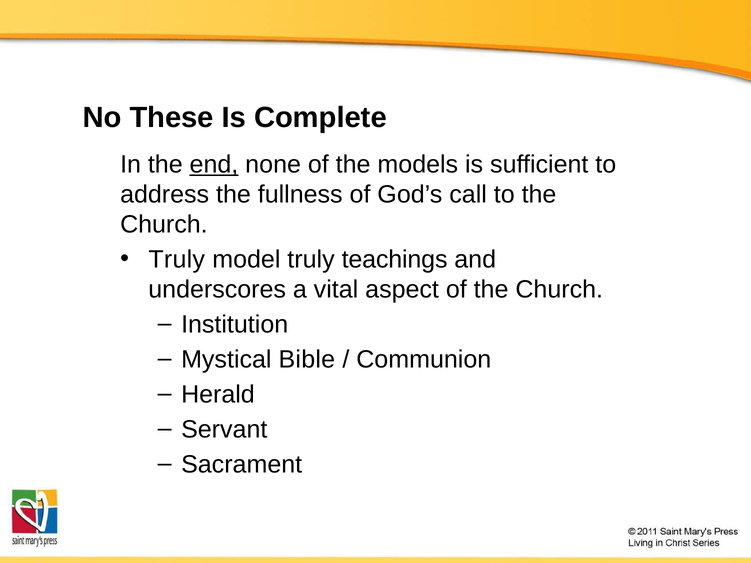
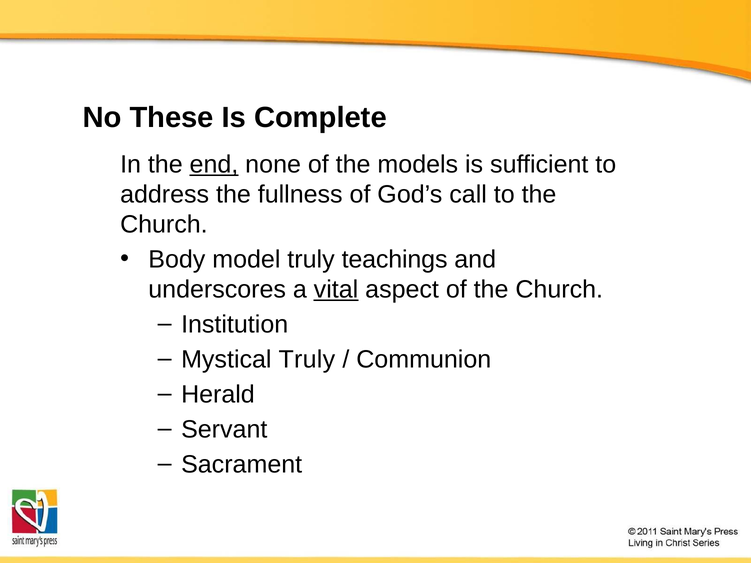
Truly at (177, 260): Truly -> Body
vital underline: none -> present
Mystical Bible: Bible -> Truly
